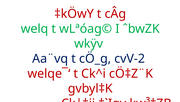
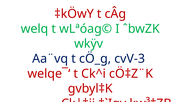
cvV-2: cvV-2 -> cvV-3
